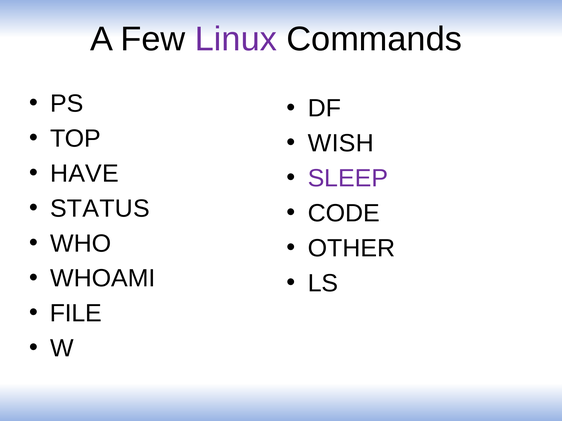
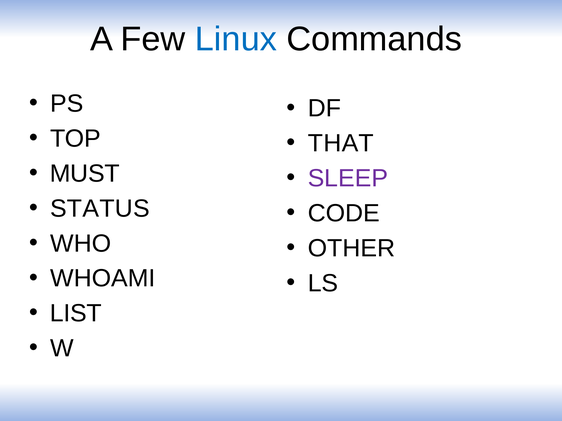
Linux colour: purple -> blue
WISH: WISH -> THAT
HAVE: HAVE -> MUST
FILE: FILE -> LIST
